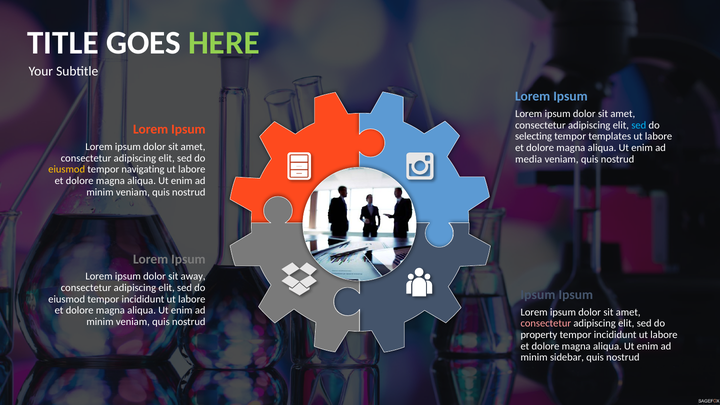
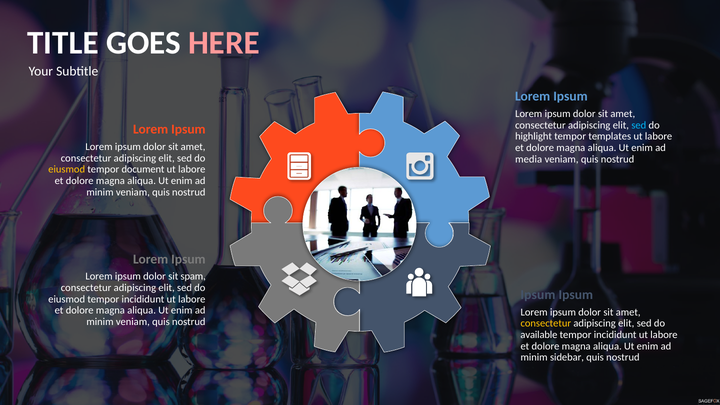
HERE colour: light green -> pink
selecting: selecting -> highlight
navigating: navigating -> document
away: away -> spam
consectetur at (546, 323) colour: pink -> yellow
property: property -> available
